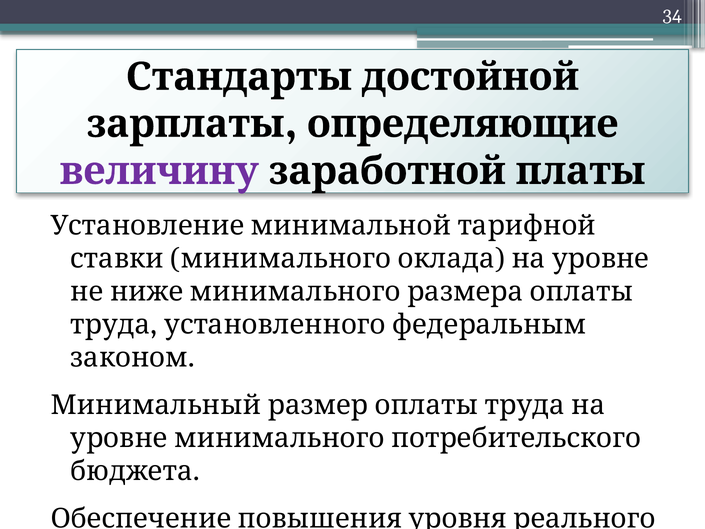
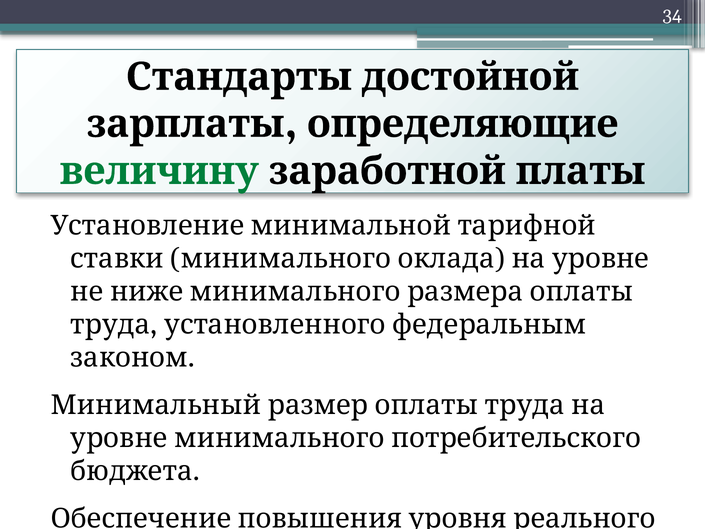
величину colour: purple -> green
